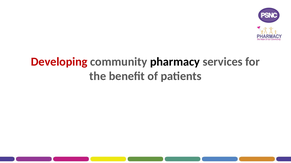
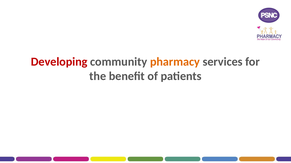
pharmacy colour: black -> orange
